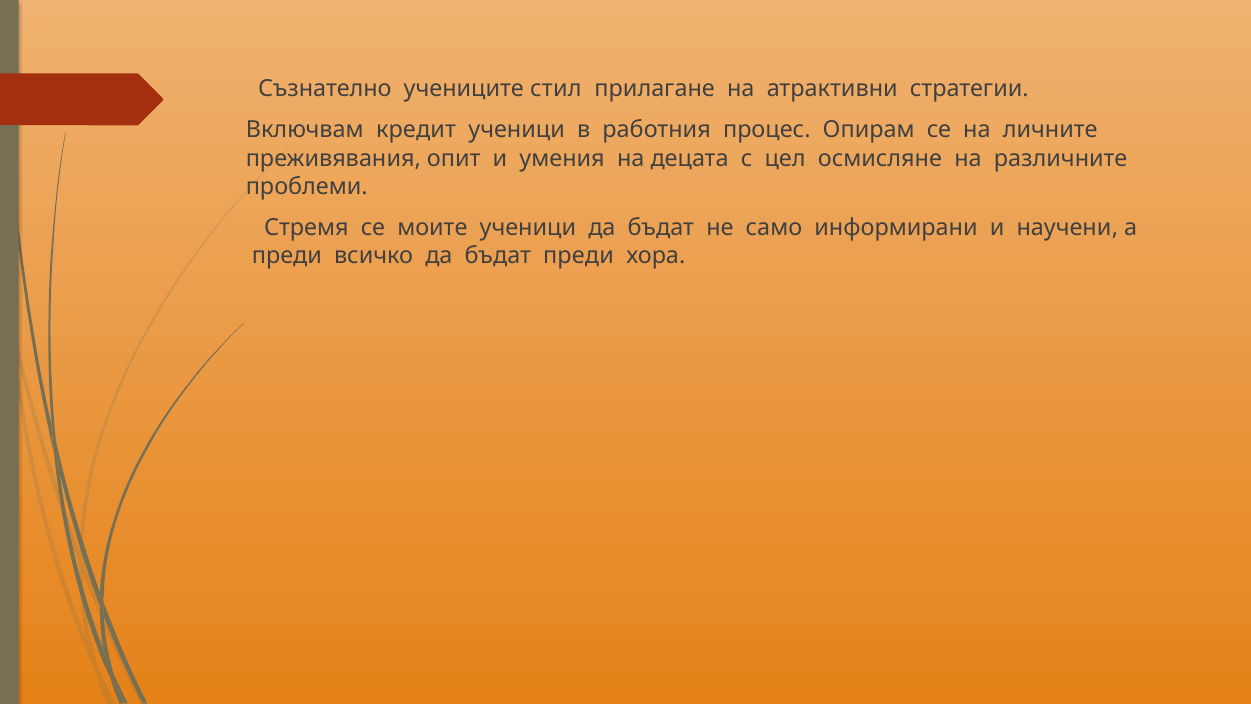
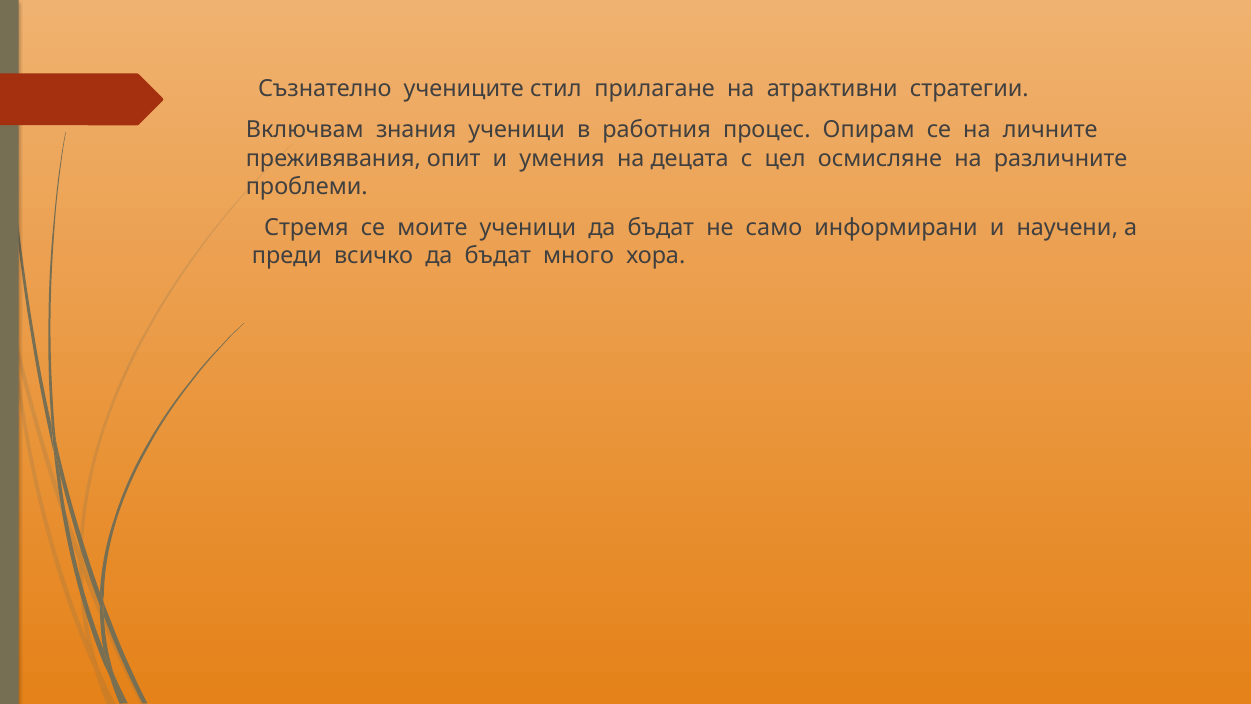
кредит: кредит -> знания
бъдат преди: преди -> много
